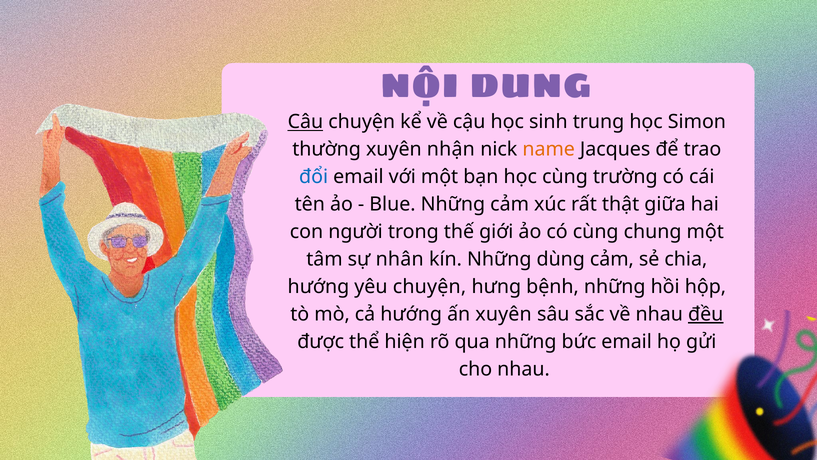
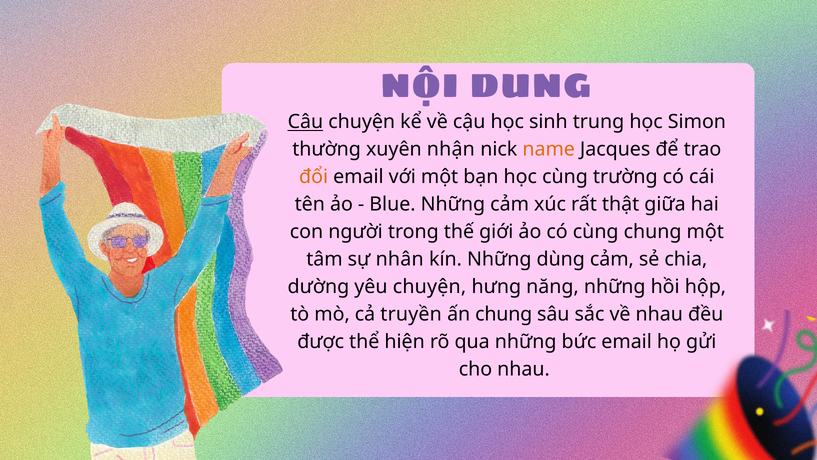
đổi colour: blue -> orange
hướng at (318, 287): hướng -> dường
bệnh: bệnh -> năng
cả hướng: hướng -> truyền
ấn xuyên: xuyên -> chung
đều underline: present -> none
